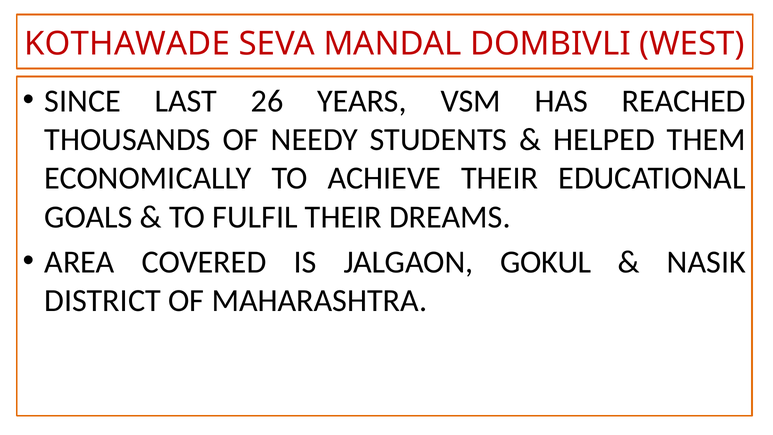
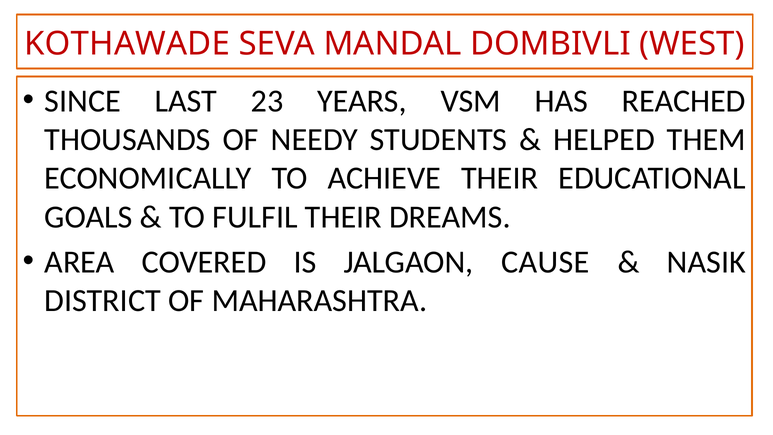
26: 26 -> 23
GOKUL: GOKUL -> CAUSE
